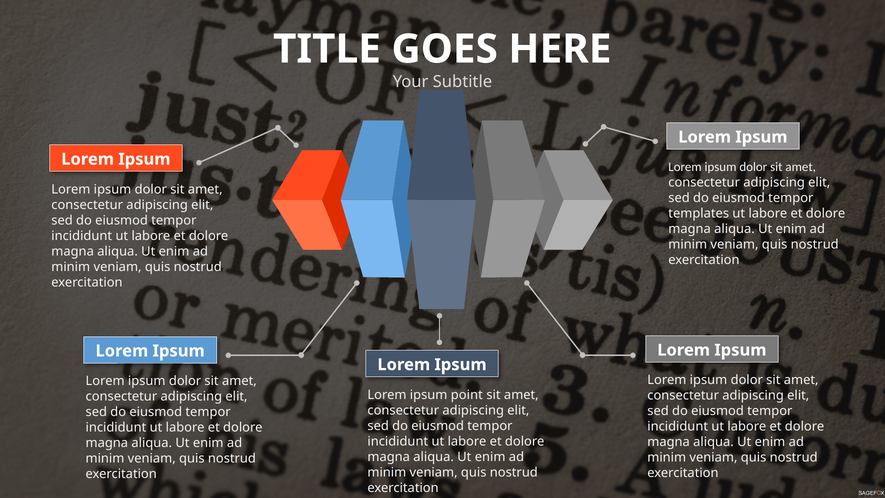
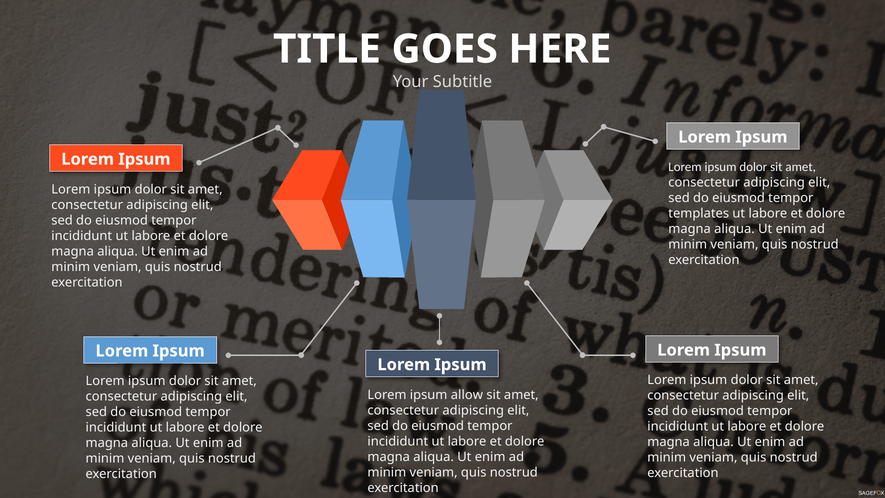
point: point -> allow
